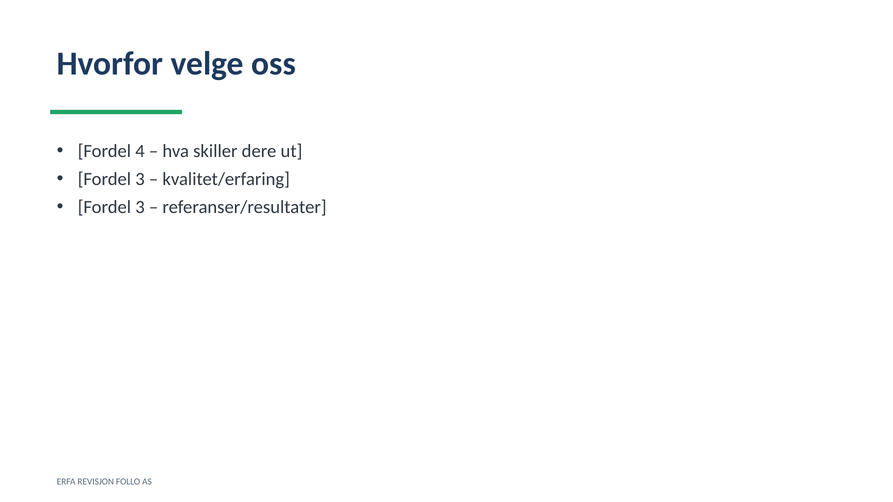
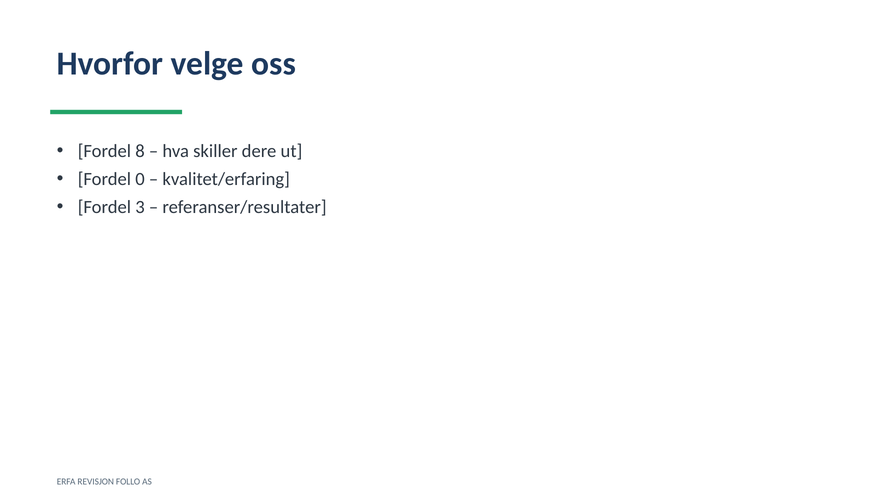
4: 4 -> 8
3 at (140, 179): 3 -> 0
